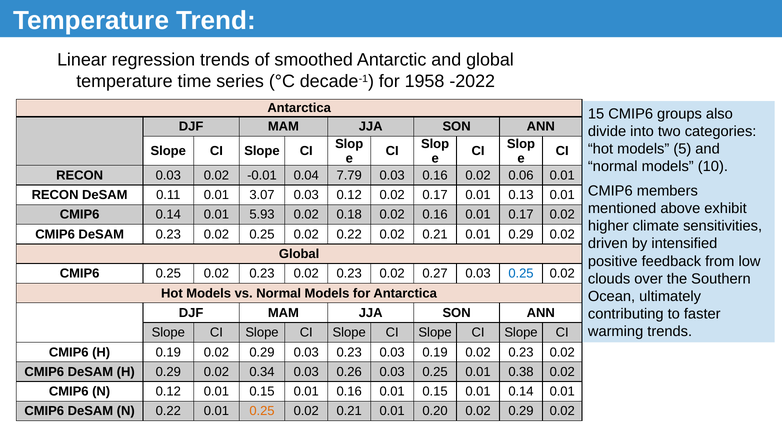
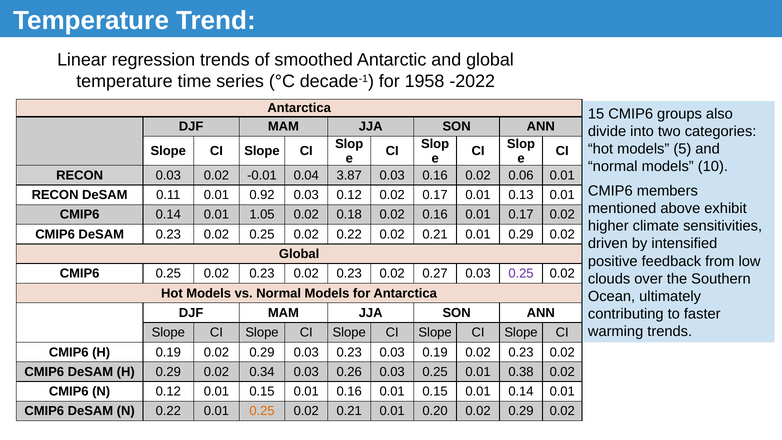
7.79: 7.79 -> 3.87
3.07: 3.07 -> 0.92
5.93: 5.93 -> 1.05
0.25 at (521, 274) colour: blue -> purple
